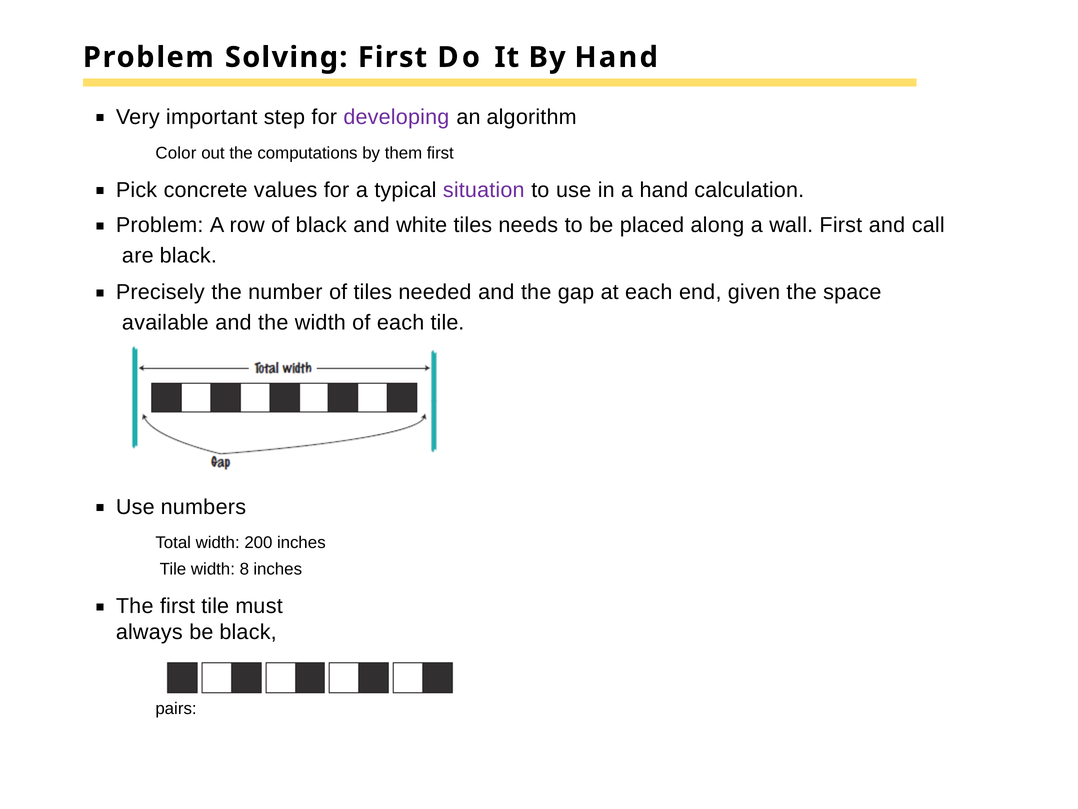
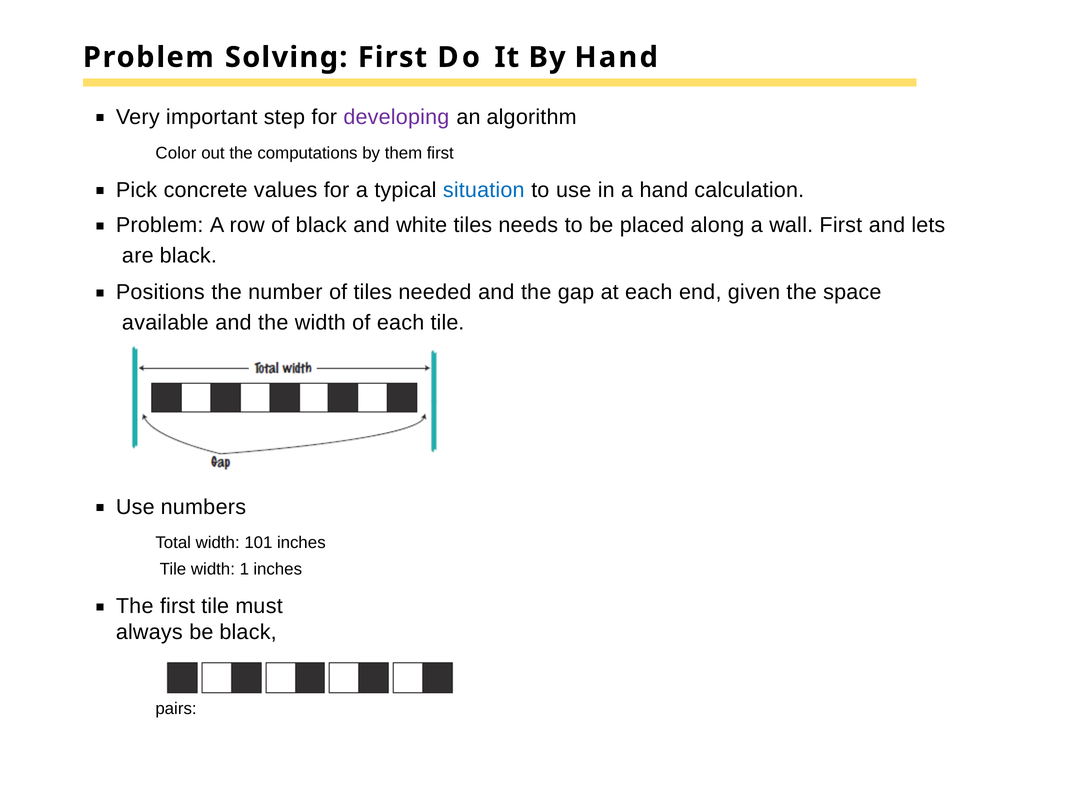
situation colour: purple -> blue
call: call -> lets
Precisely: Precisely -> Positions
200: 200 -> 101
8: 8 -> 1
